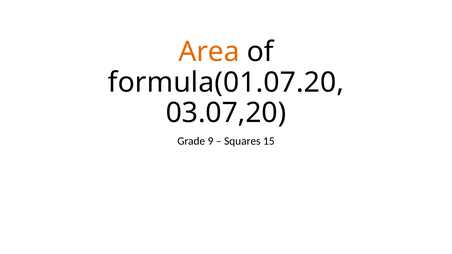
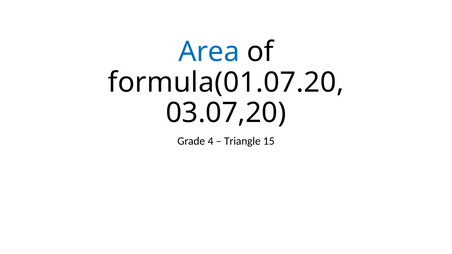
Area colour: orange -> blue
9: 9 -> 4
Squares: Squares -> Triangle
